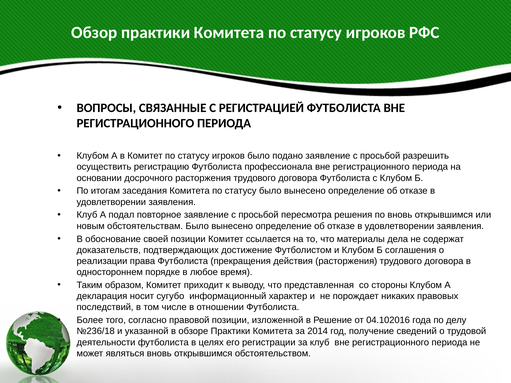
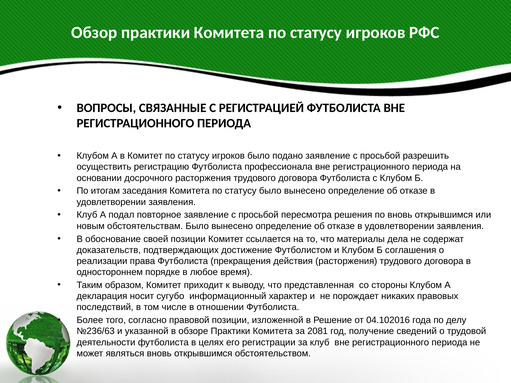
№236/18: №236/18 -> №236/63
2014: 2014 -> 2081
